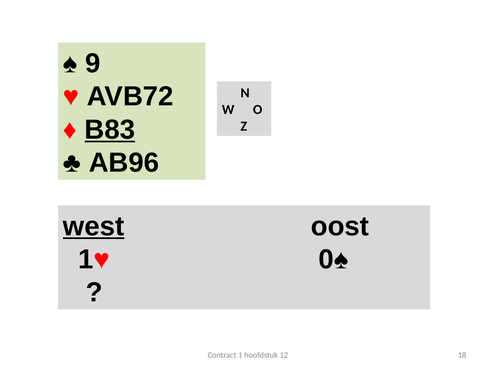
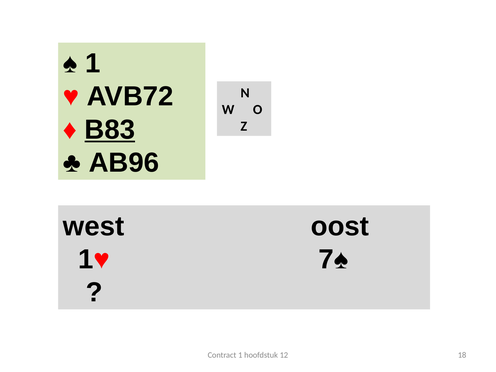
9 at (93, 64): 9 -> 1
west underline: present -> none
0♠: 0♠ -> 7♠
